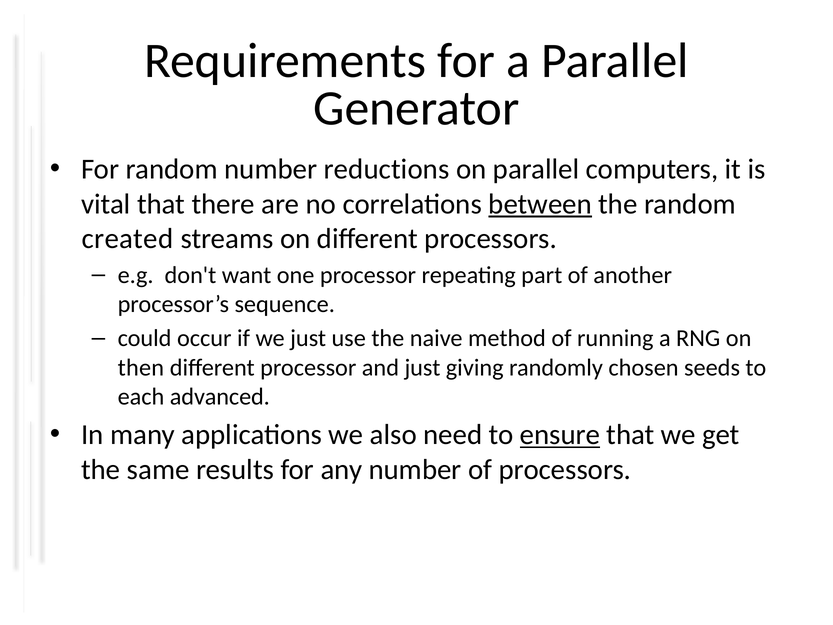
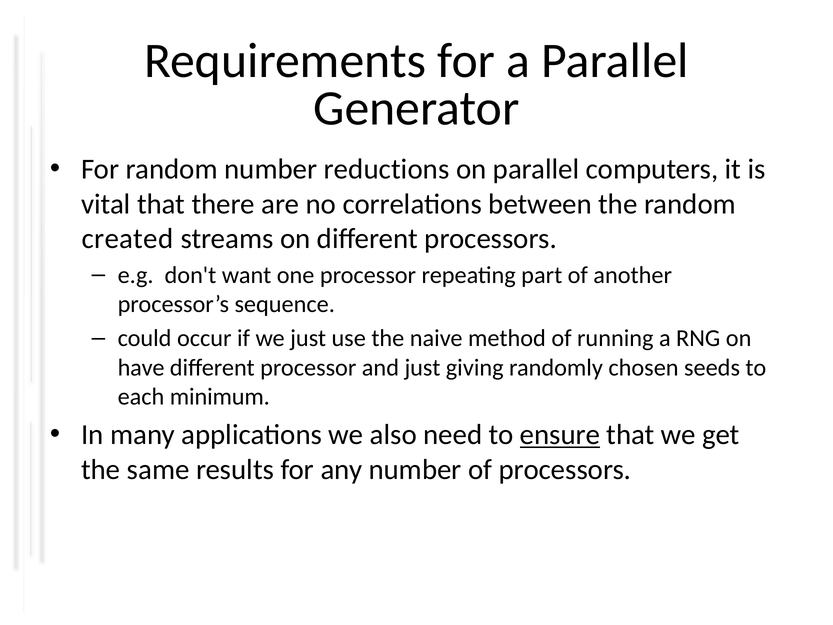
between underline: present -> none
then: then -> have
advanced: advanced -> minimum
